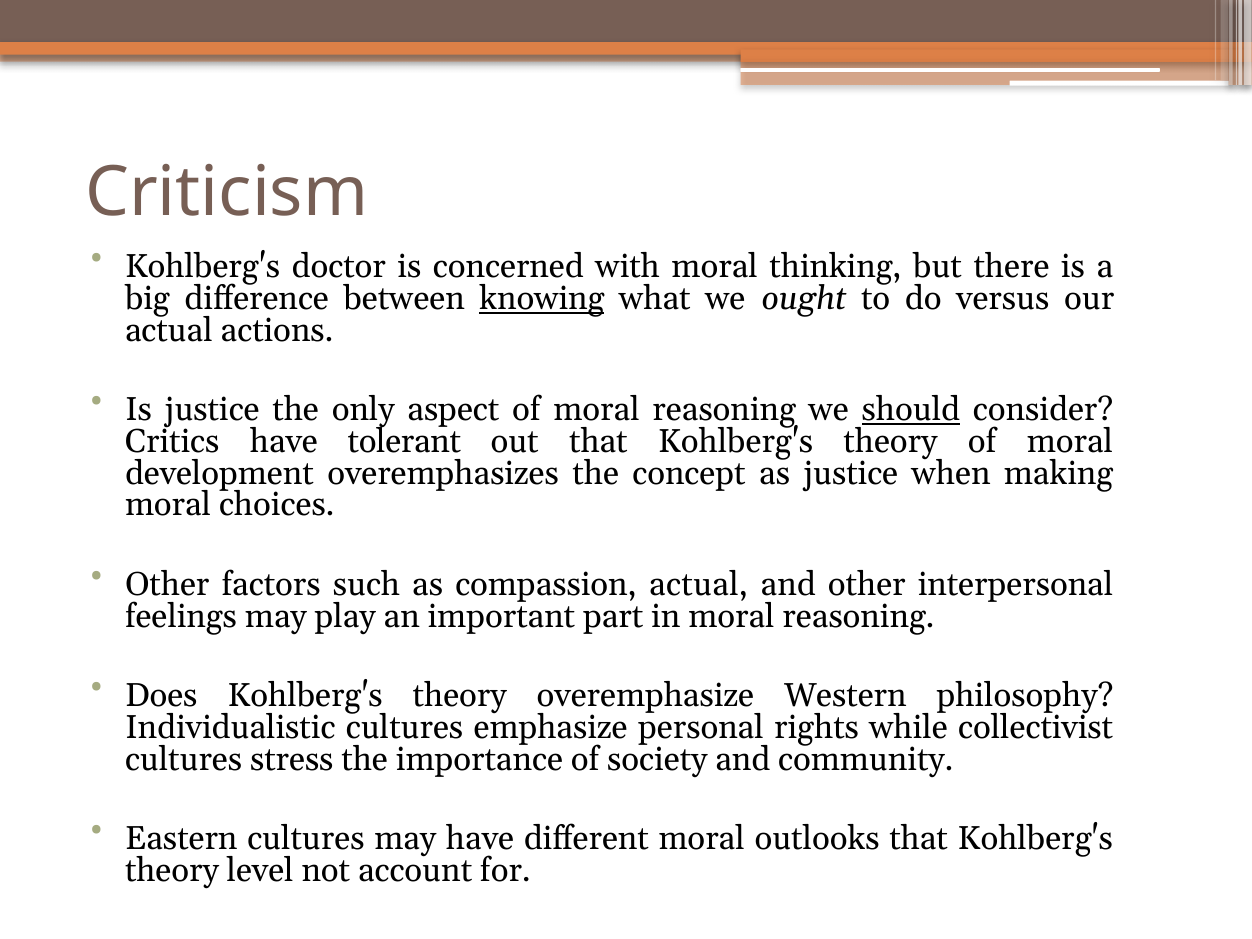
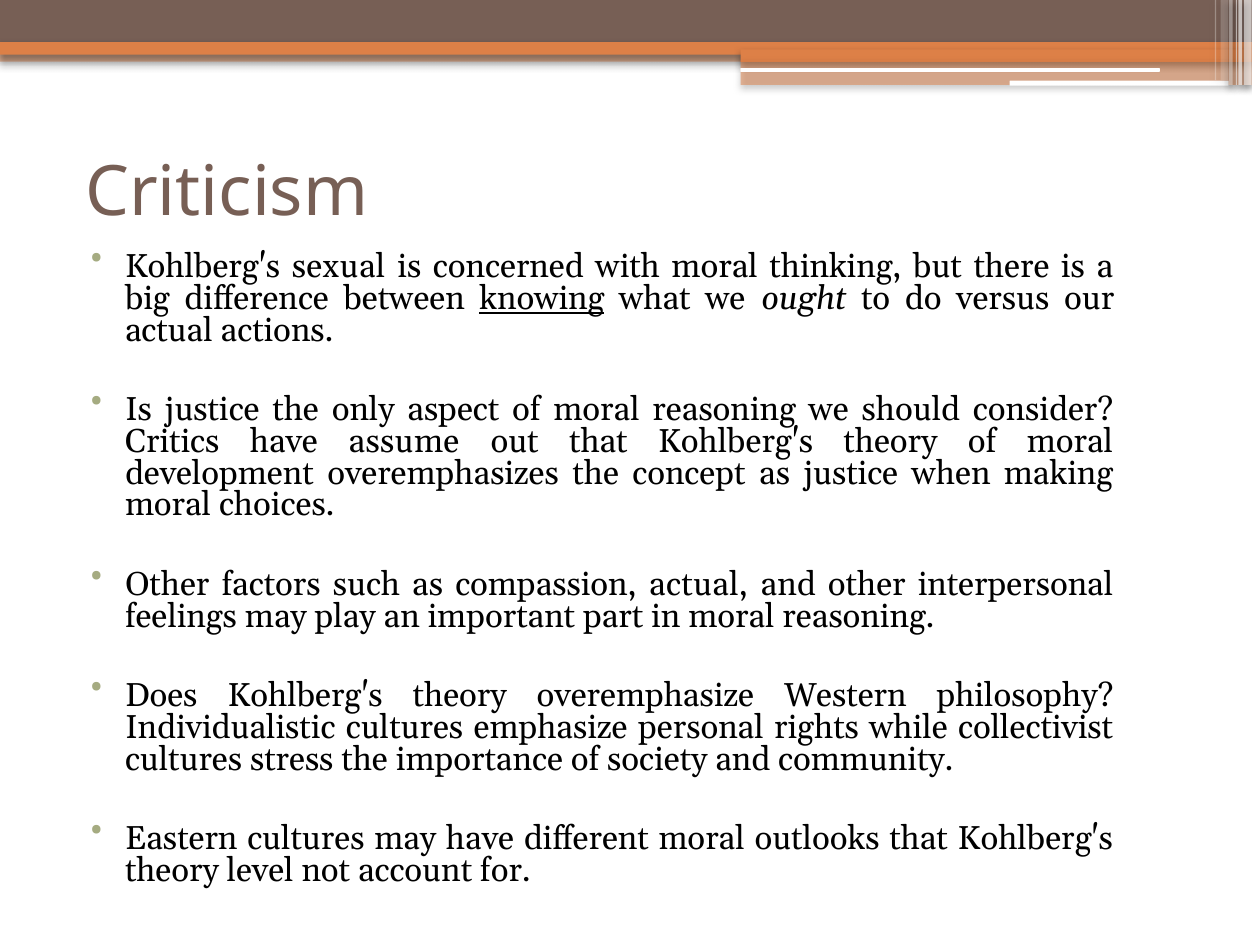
doctor: doctor -> sexual
should underline: present -> none
tolerant: tolerant -> assume
